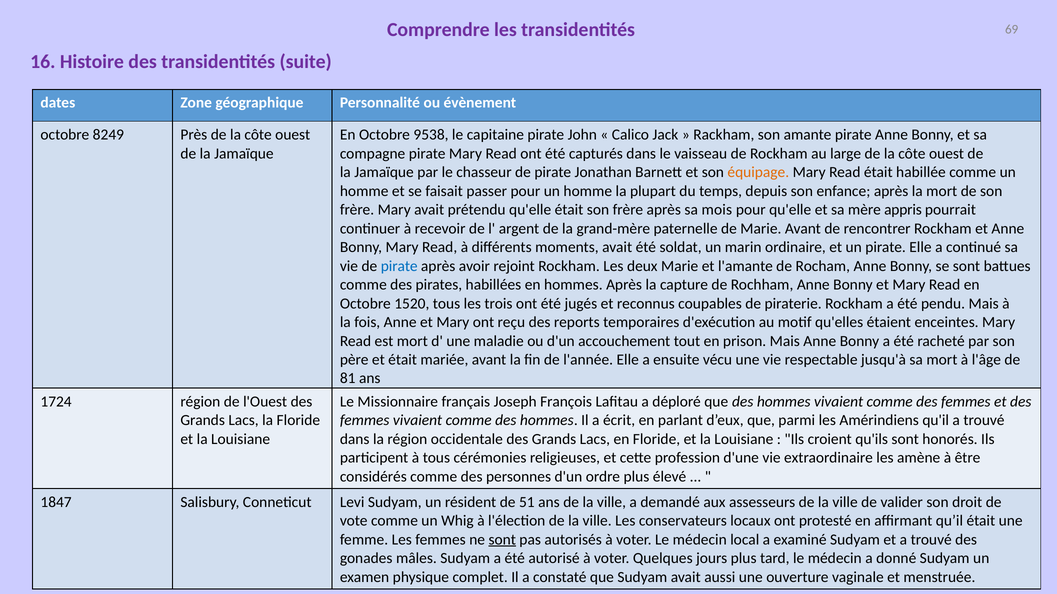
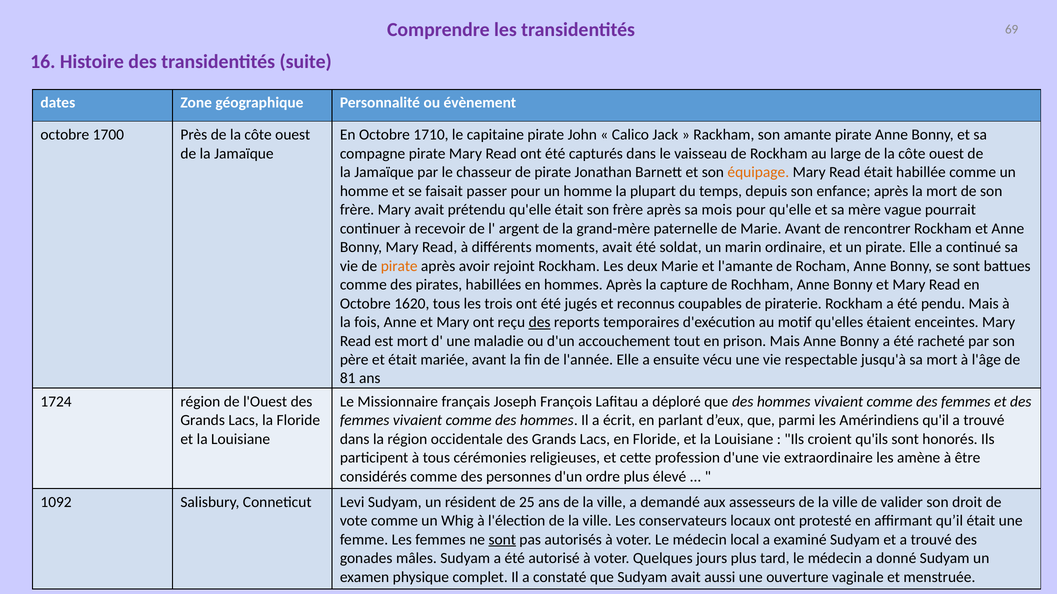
8249: 8249 -> 1700
9538: 9538 -> 1710
appris: appris -> vague
pirate at (399, 266) colour: blue -> orange
1520: 1520 -> 1620
des at (540, 322) underline: none -> present
1847: 1847 -> 1092
51: 51 -> 25
